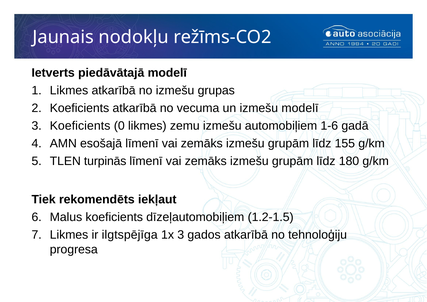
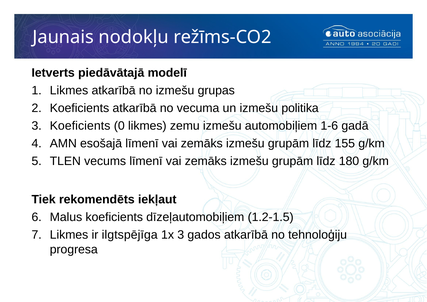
izmešu modelī: modelī -> politika
turpinās: turpinās -> vecums
